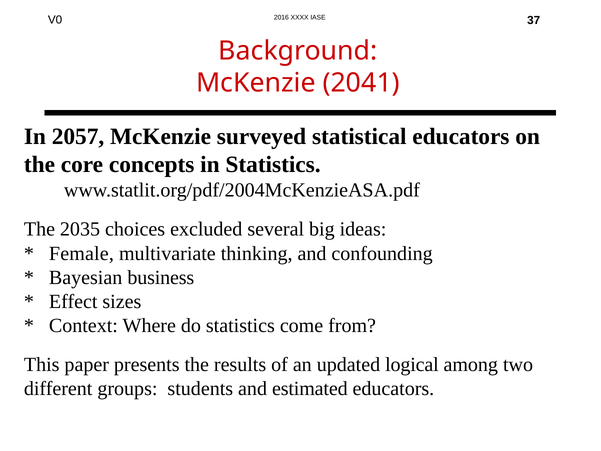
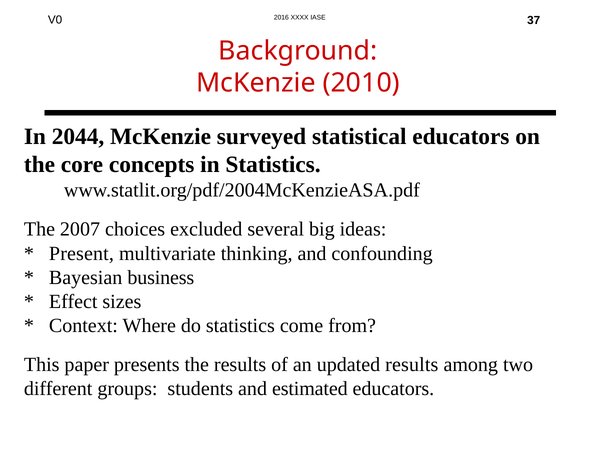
2041: 2041 -> 2010
2057: 2057 -> 2044
2035: 2035 -> 2007
Female: Female -> Present
updated logical: logical -> results
